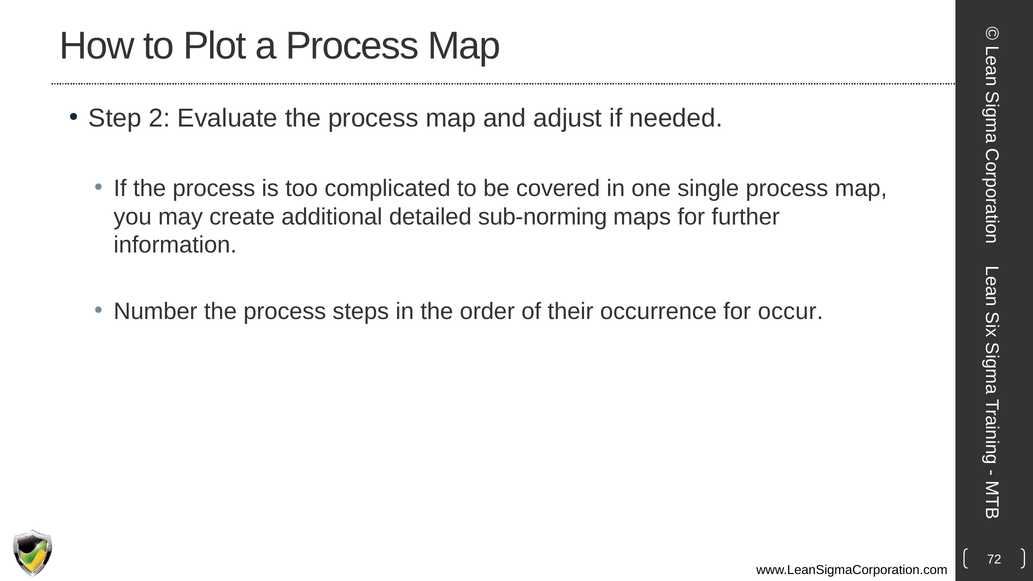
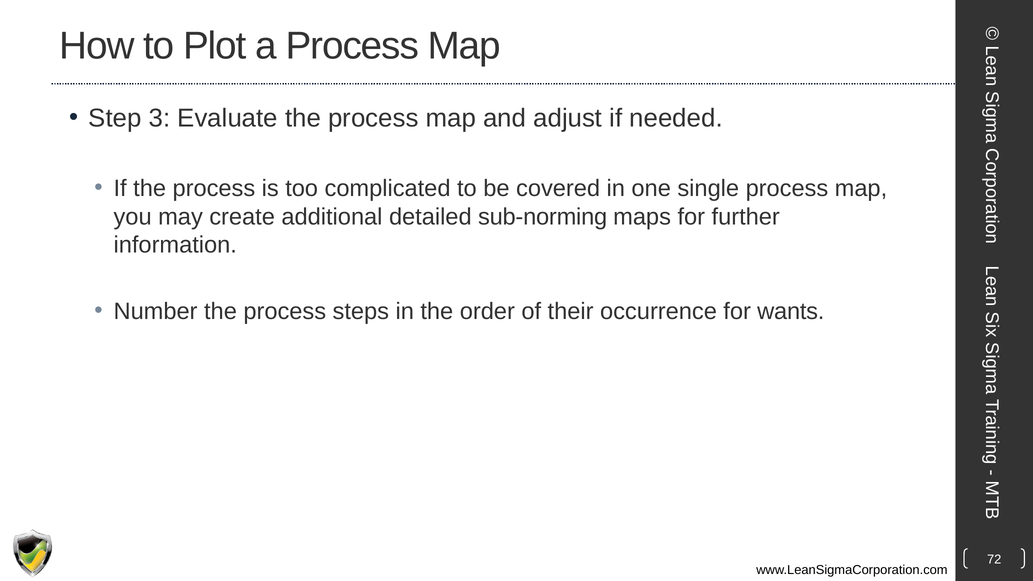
2: 2 -> 3
occur: occur -> wants
